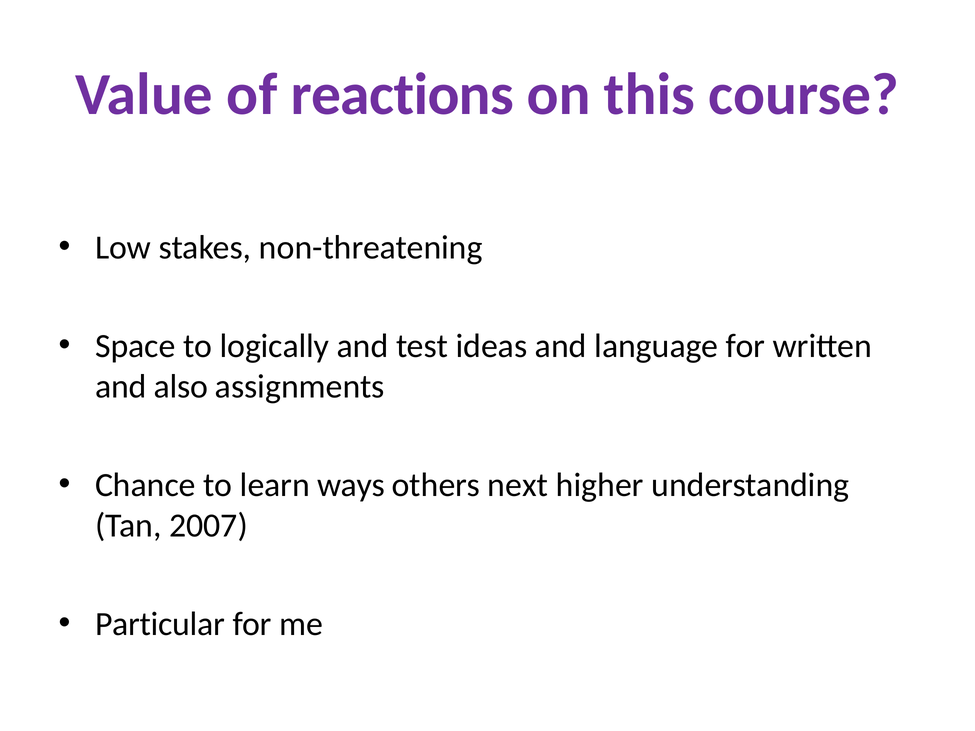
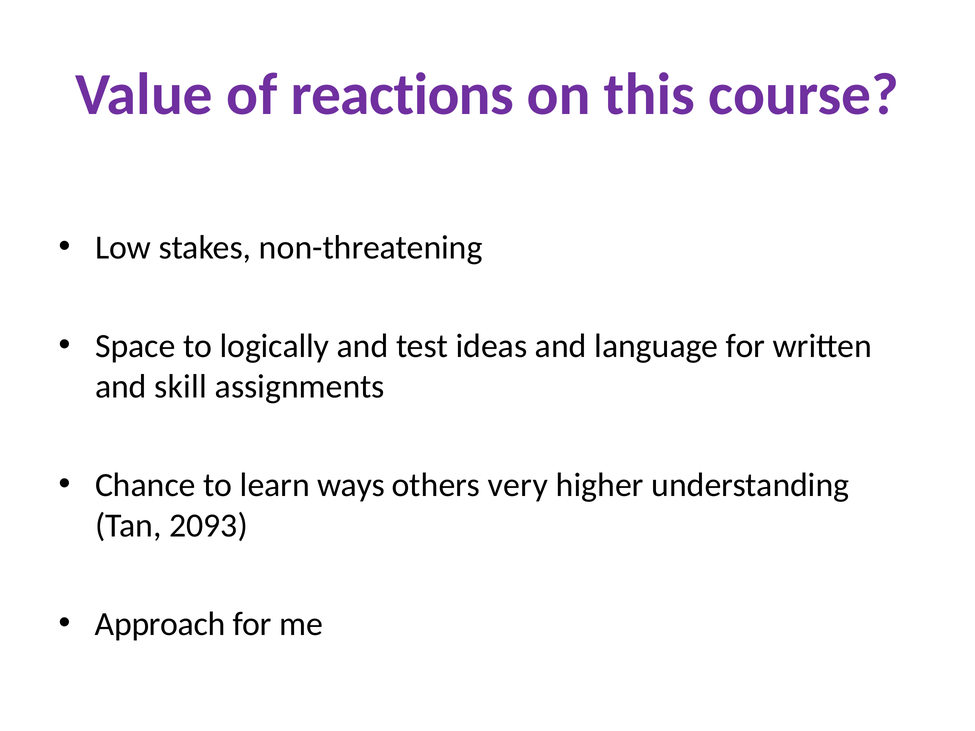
also: also -> skill
next: next -> very
2007: 2007 -> 2093
Particular: Particular -> Approach
